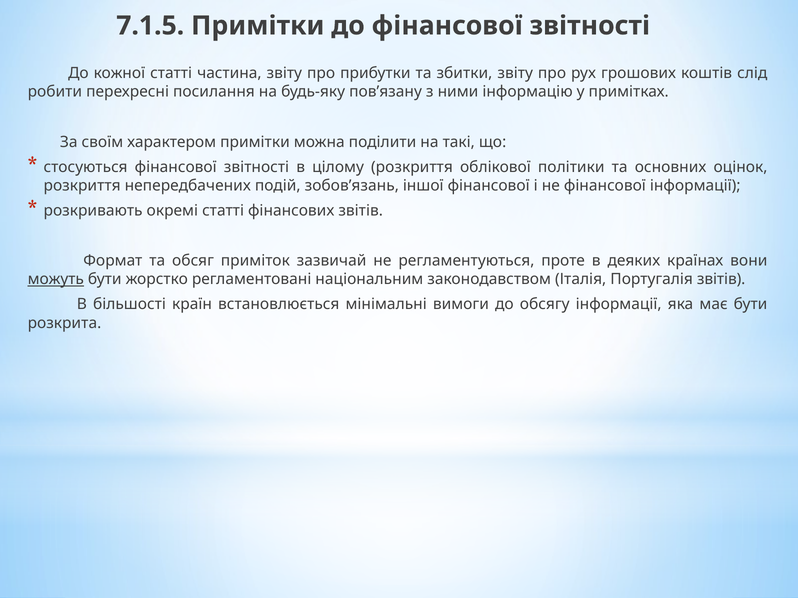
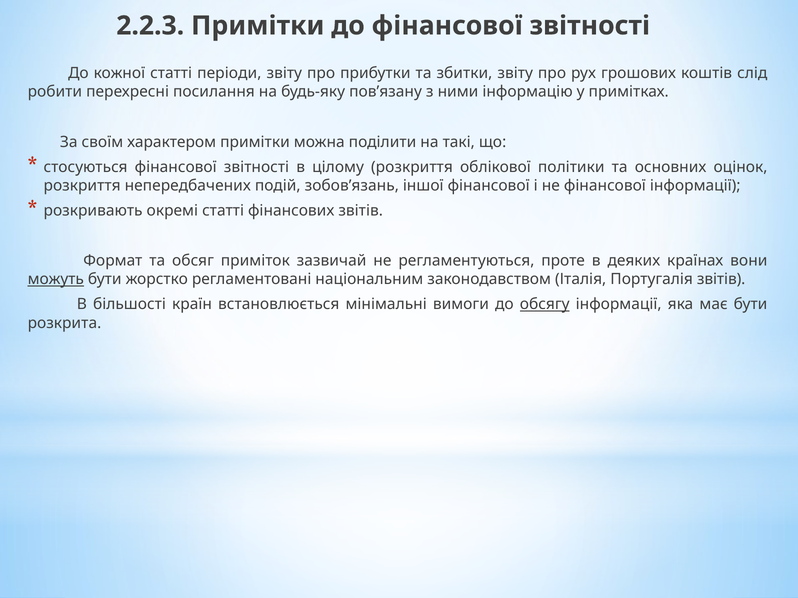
7.1.5: 7.1.5 -> 2.2.3
частина: частина -> періоди
обсягу underline: none -> present
